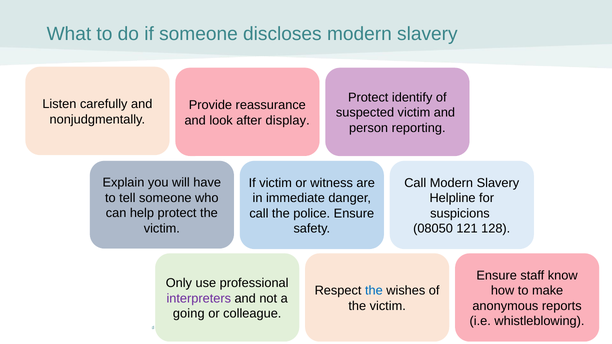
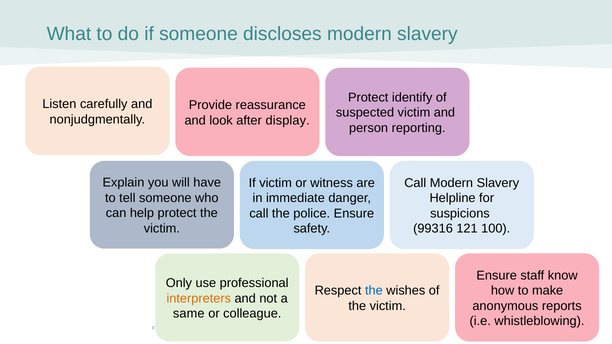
08050: 08050 -> 99316
128: 128 -> 100
interpreters colour: purple -> orange
going: going -> same
